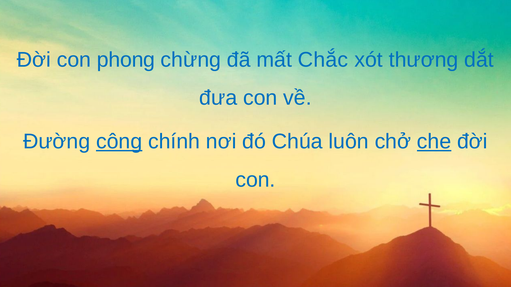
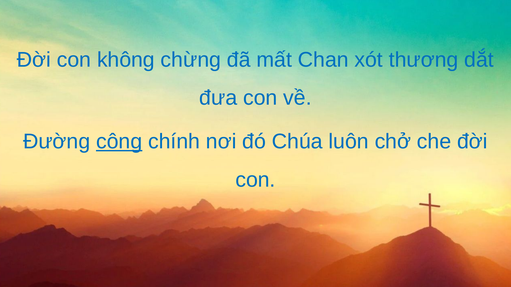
phong: phong -> không
Chắc: Chắc -> Chan
che underline: present -> none
